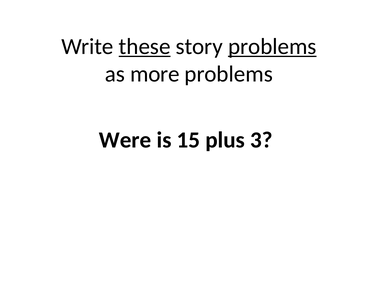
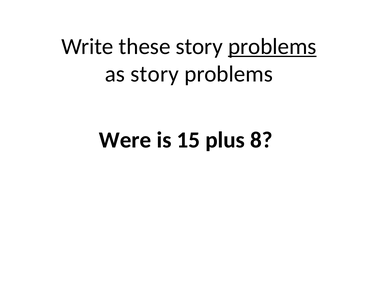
these underline: present -> none
as more: more -> story
3: 3 -> 8
